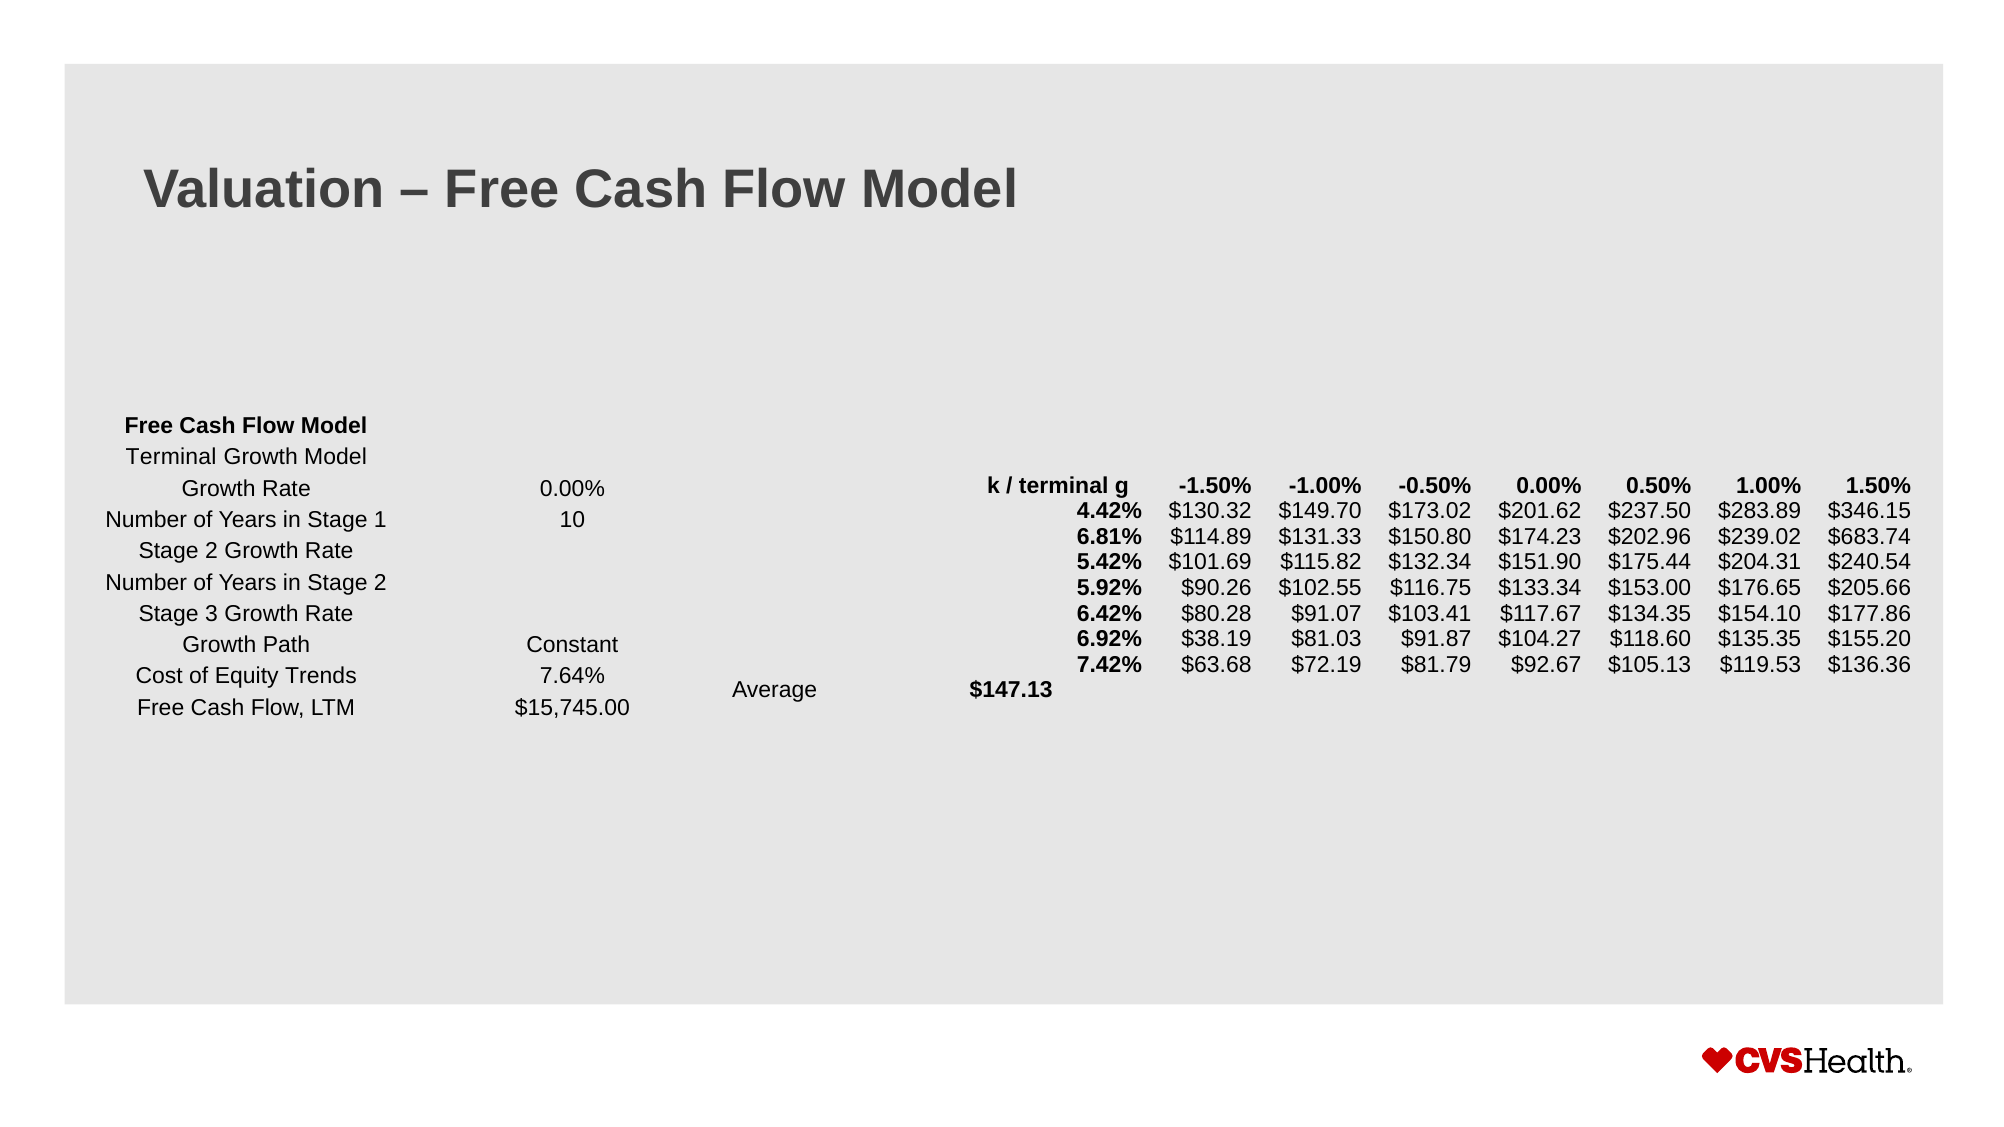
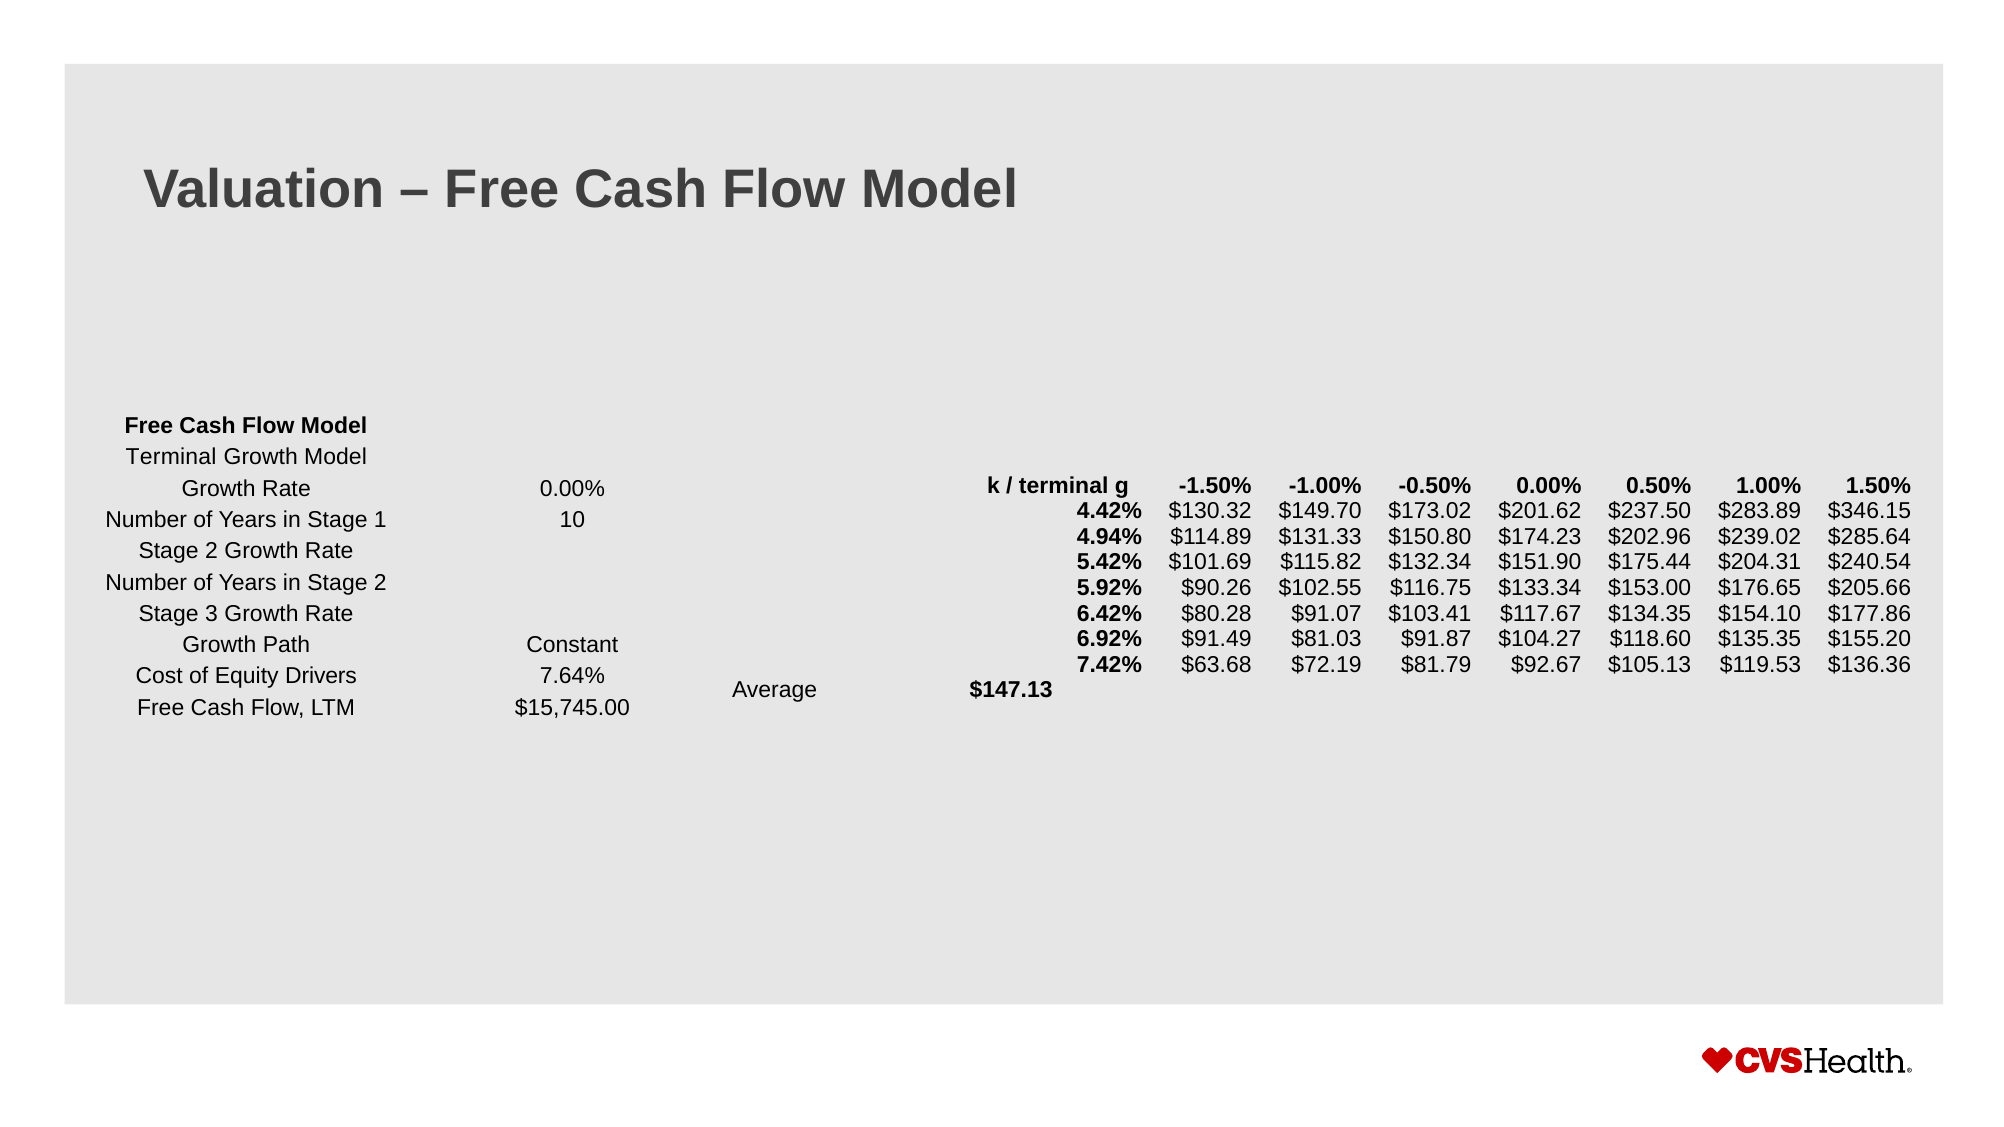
6.81%: 6.81% -> 4.94%
$683.74: $683.74 -> $285.64
$38.19: $38.19 -> $91.49
Trends: Trends -> Drivers
